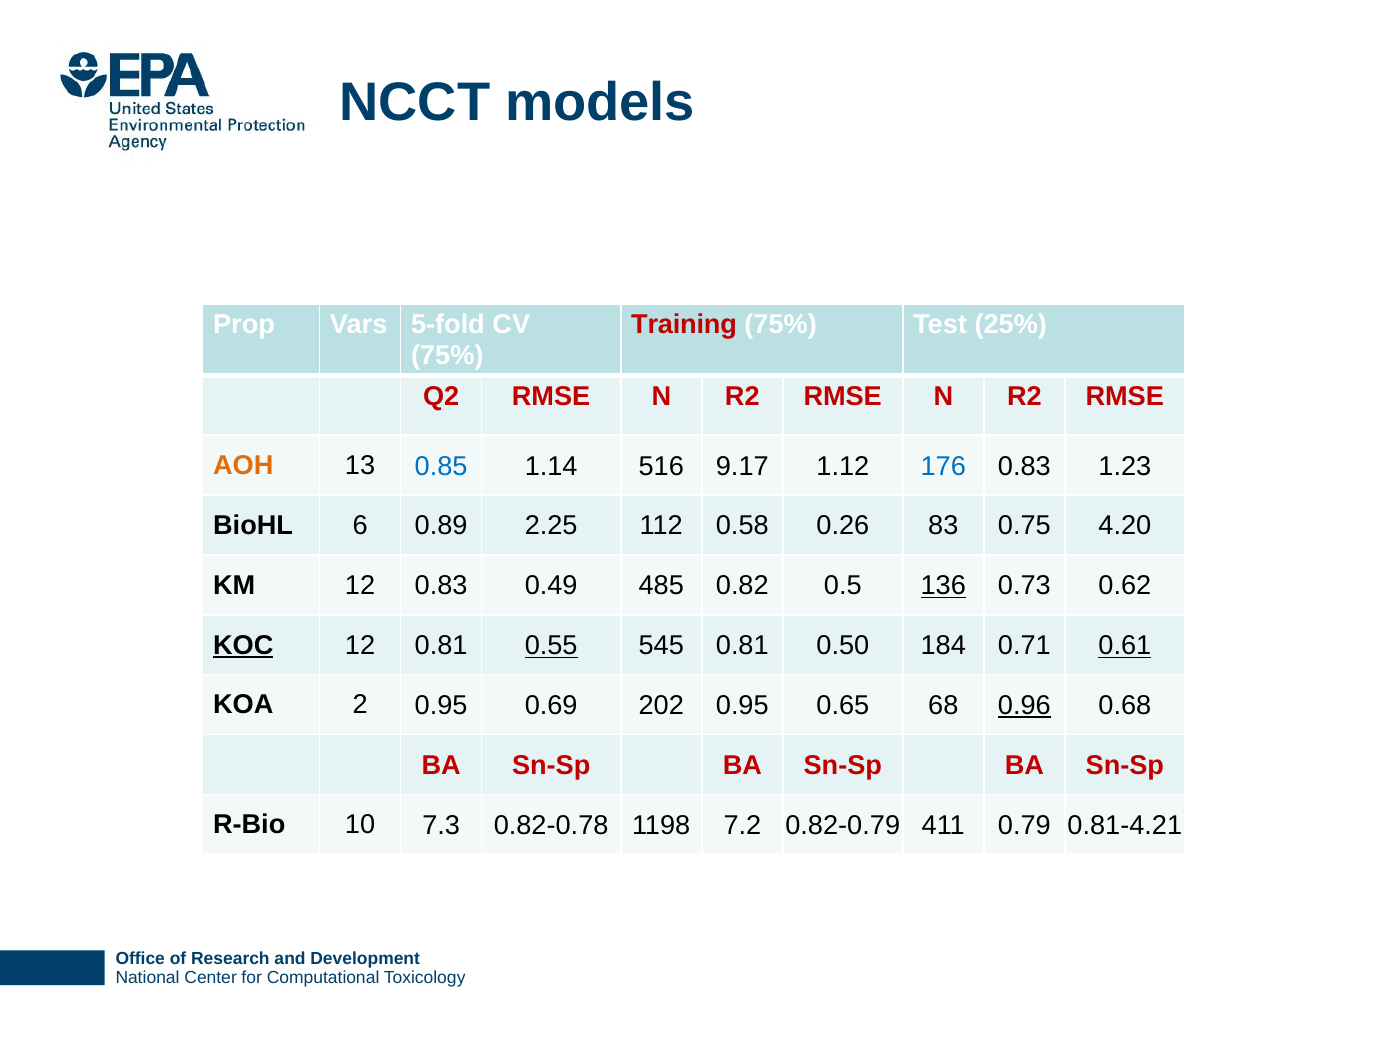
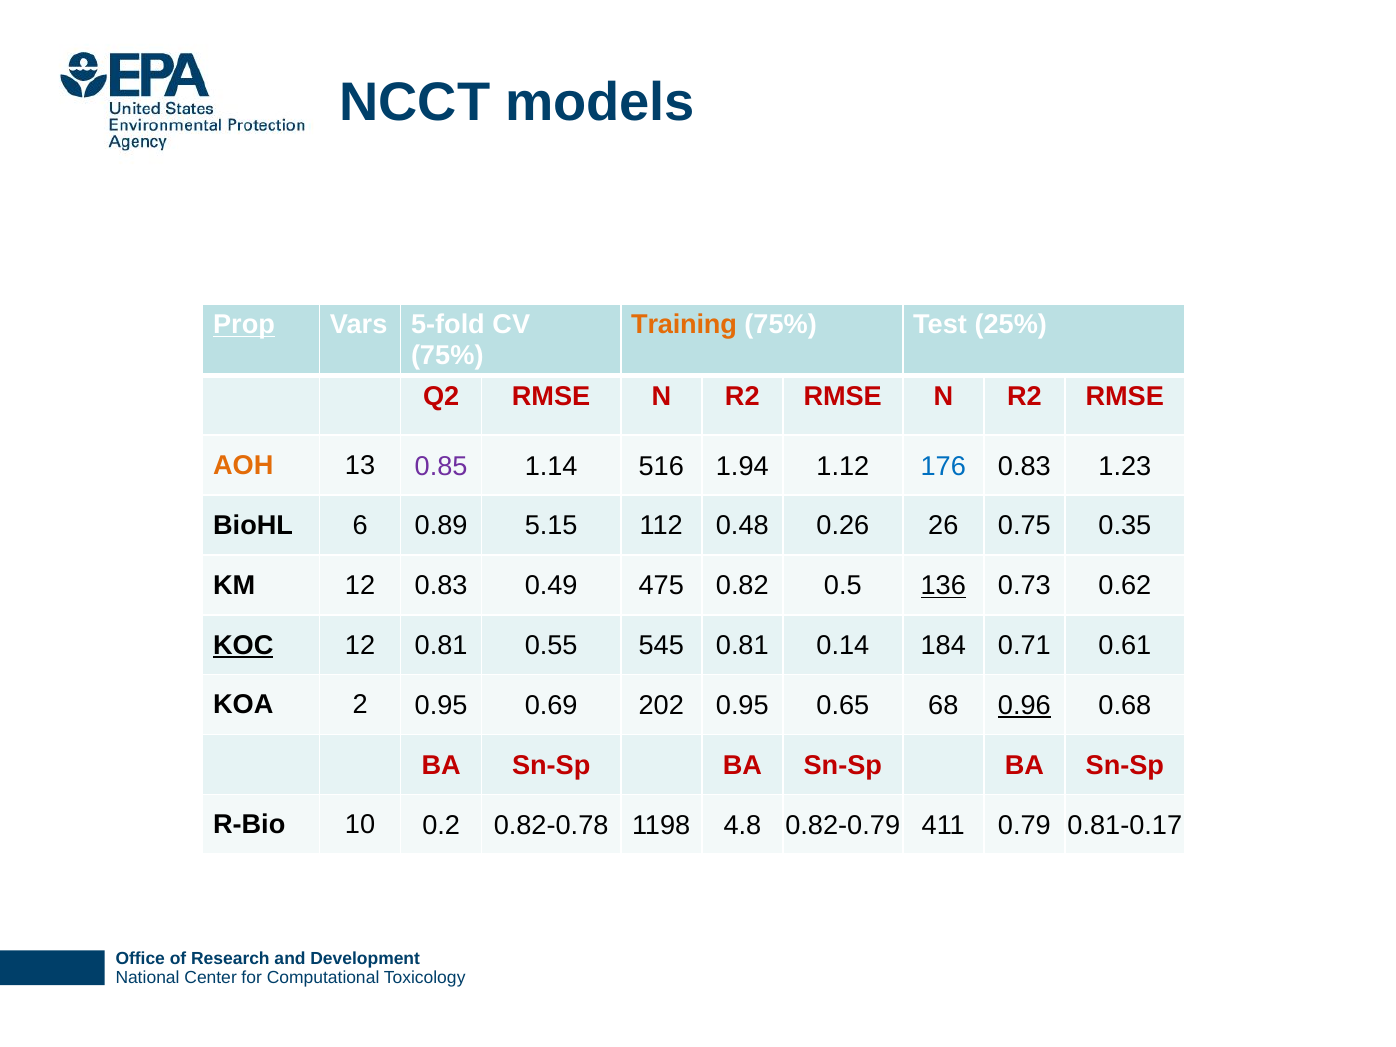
Prop underline: none -> present
Training colour: red -> orange
0.85 colour: blue -> purple
9.17: 9.17 -> 1.94
2.25: 2.25 -> 5.15
0.58: 0.58 -> 0.48
83: 83 -> 26
4.20: 4.20 -> 0.35
485: 485 -> 475
0.55 underline: present -> none
0.50: 0.50 -> 0.14
0.61 underline: present -> none
7.3: 7.3 -> 0.2
7.2: 7.2 -> 4.8
0.81-4.21: 0.81-4.21 -> 0.81-0.17
